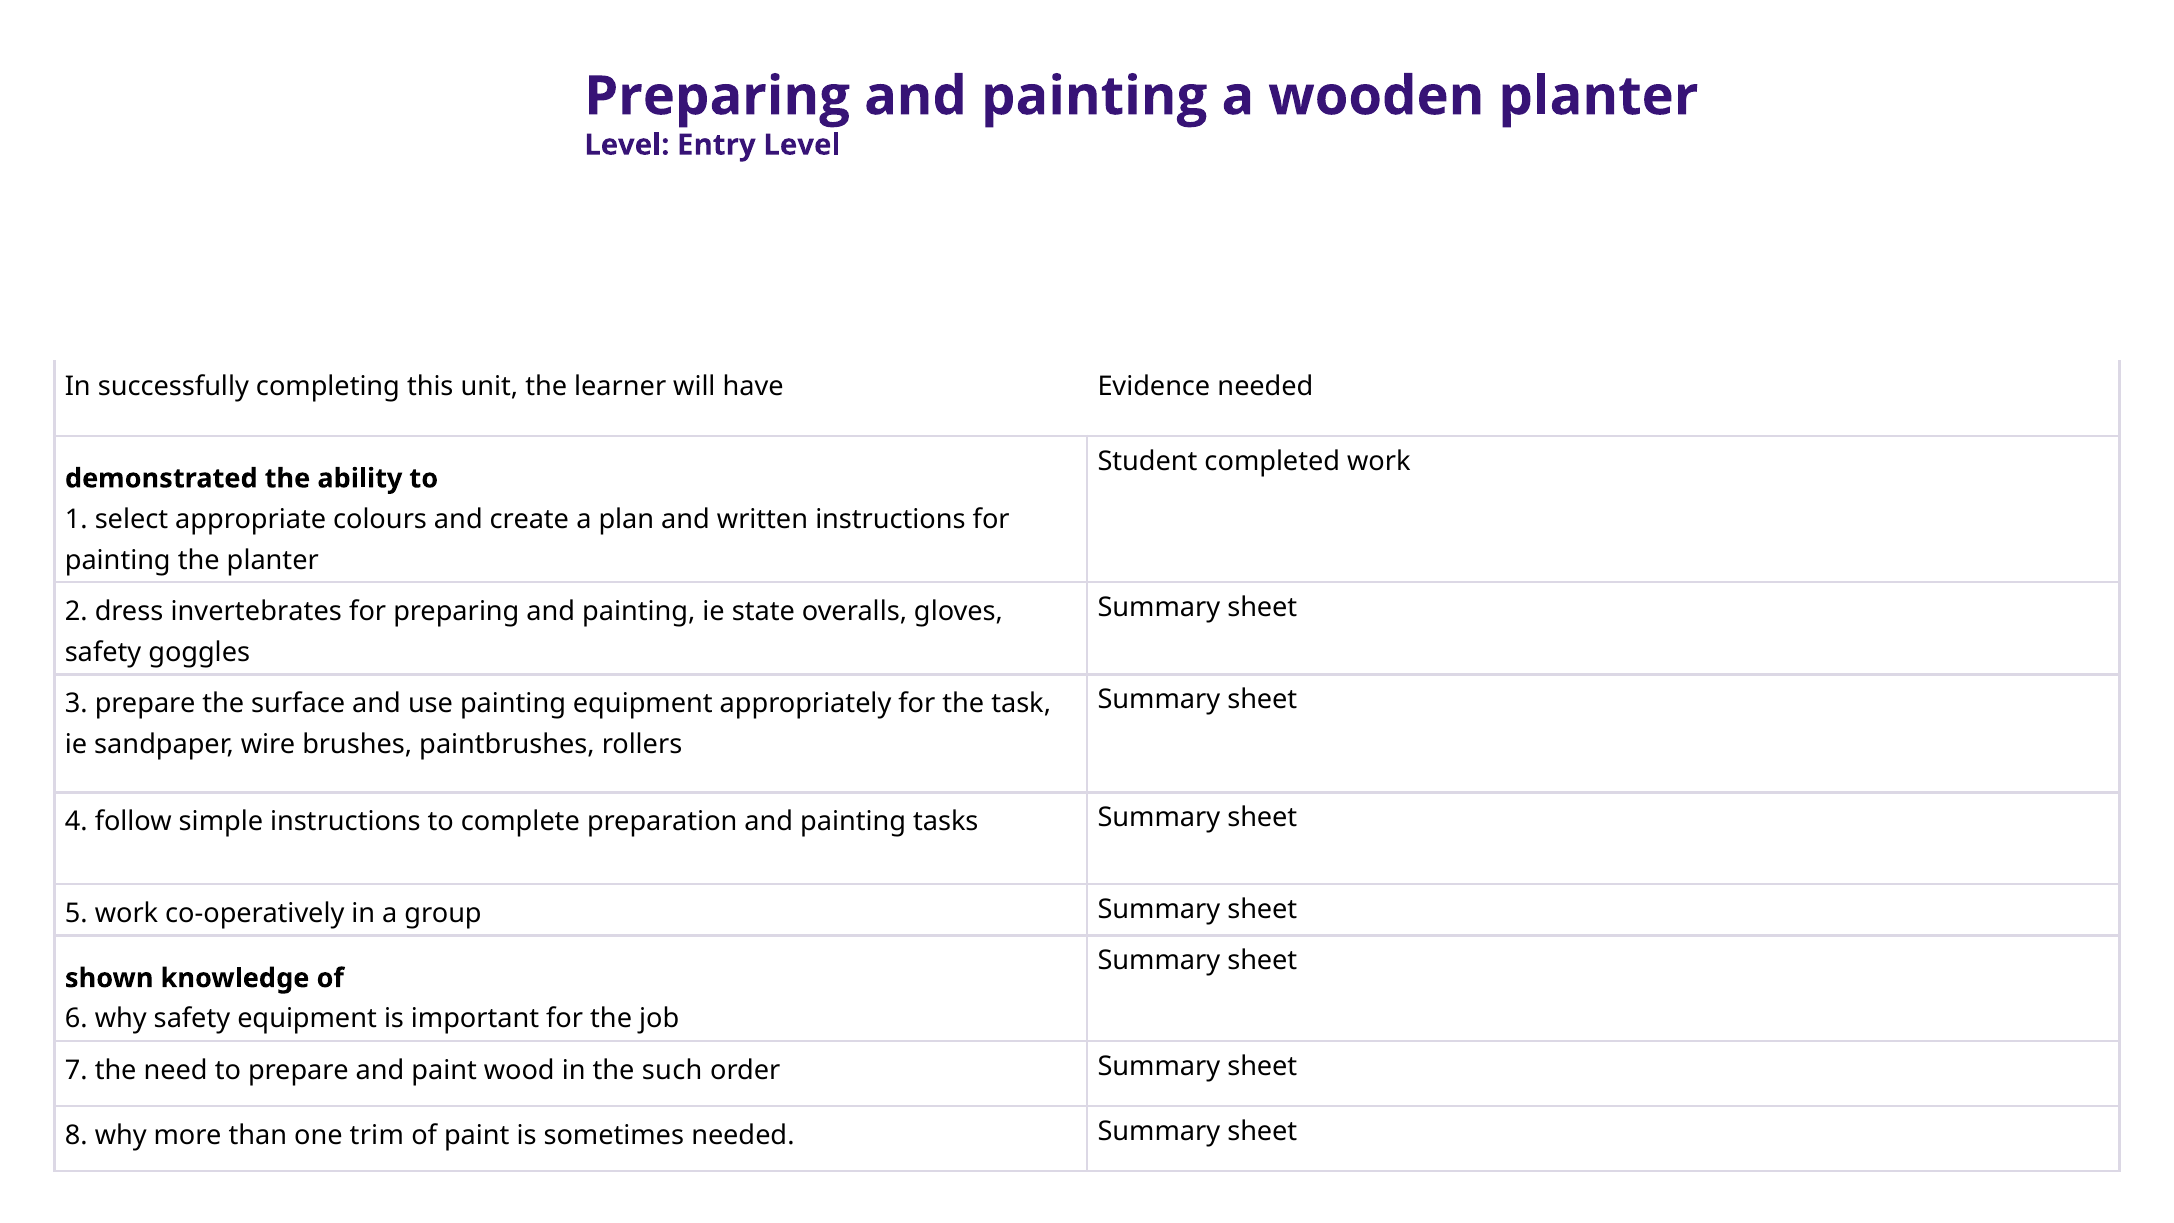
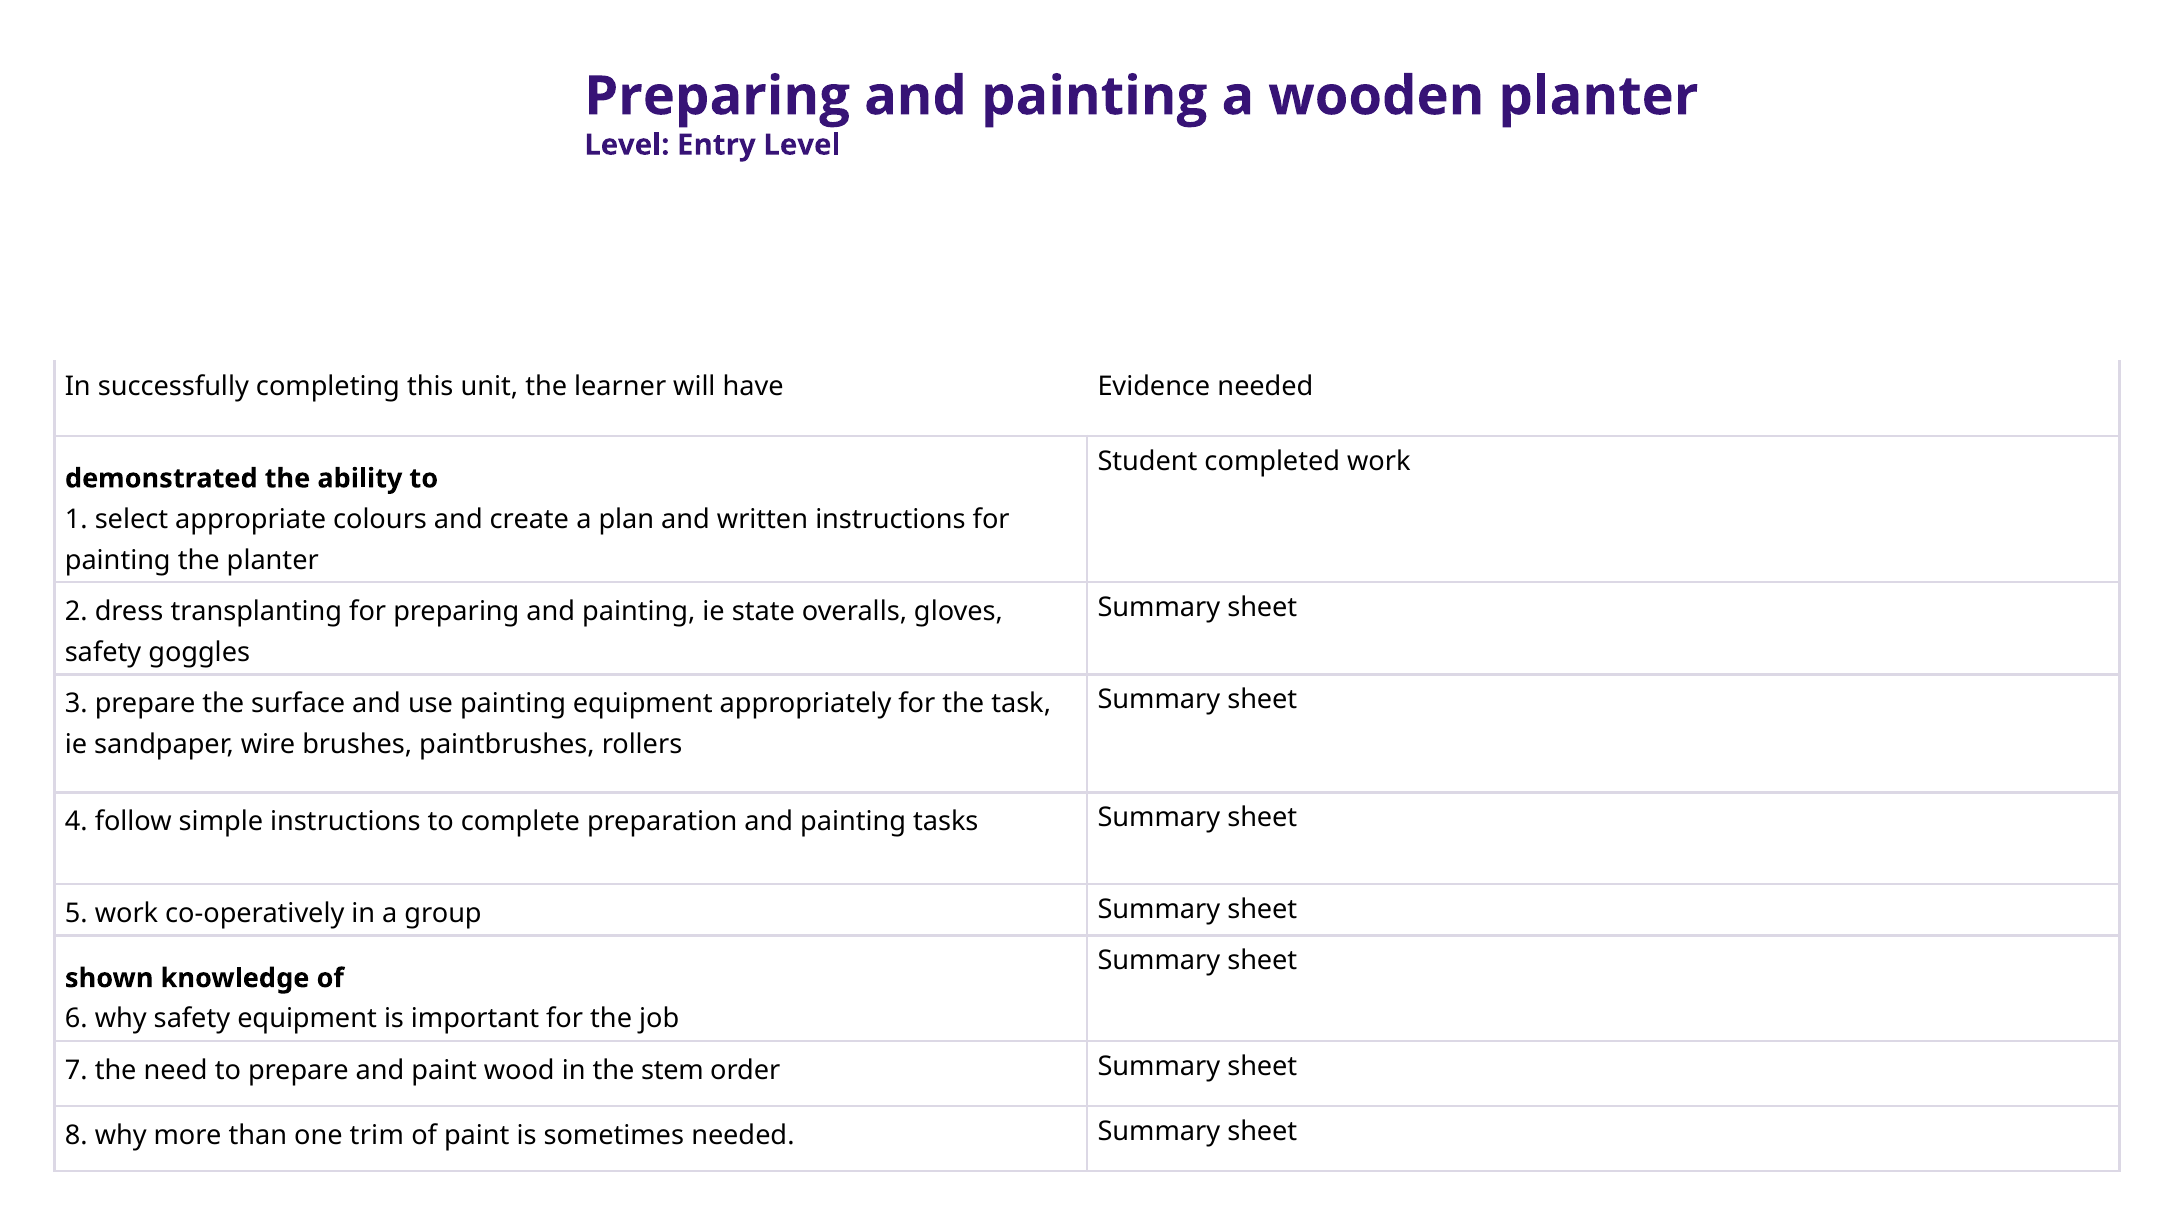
invertebrates: invertebrates -> transplanting
such: such -> stem
